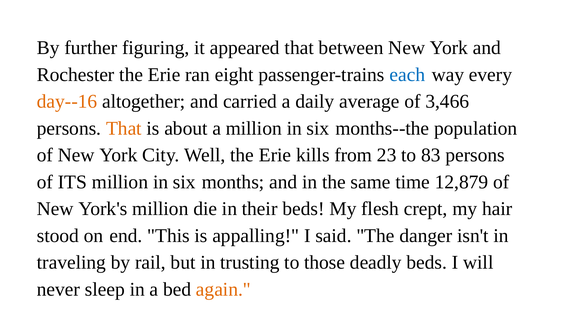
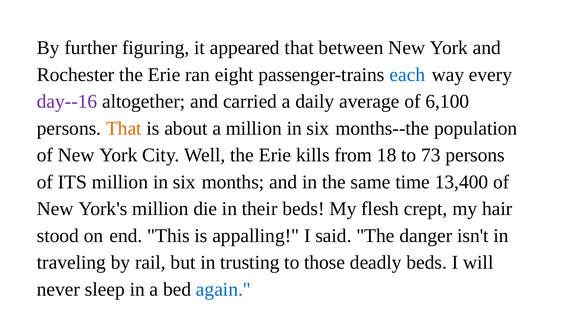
day--16 colour: orange -> purple
3,466: 3,466 -> 6,100
23: 23 -> 18
83: 83 -> 73
12,879: 12,879 -> 13,400
again colour: orange -> blue
